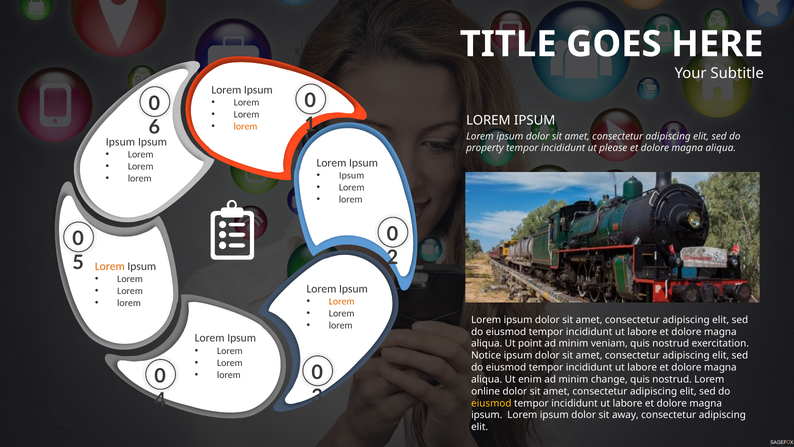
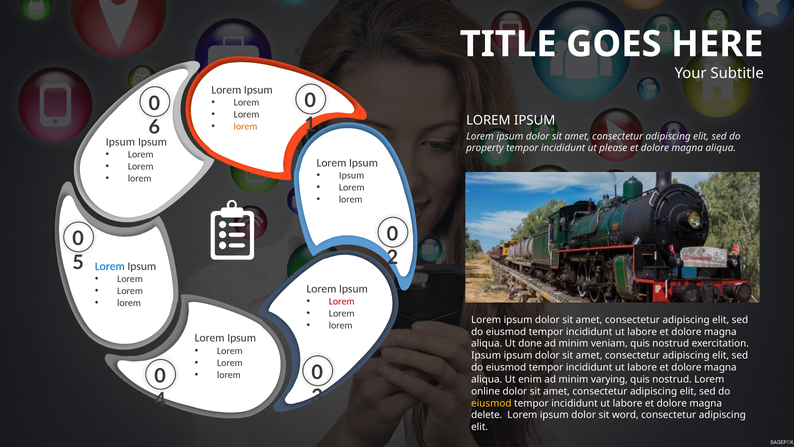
Lorem at (110, 266) colour: orange -> blue
Lorem at (342, 301) colour: orange -> red
point: point -> done
Notice at (486, 355): Notice -> Ipsum
change: change -> varying
ipsum at (487, 415): ipsum -> delete
away: away -> word
